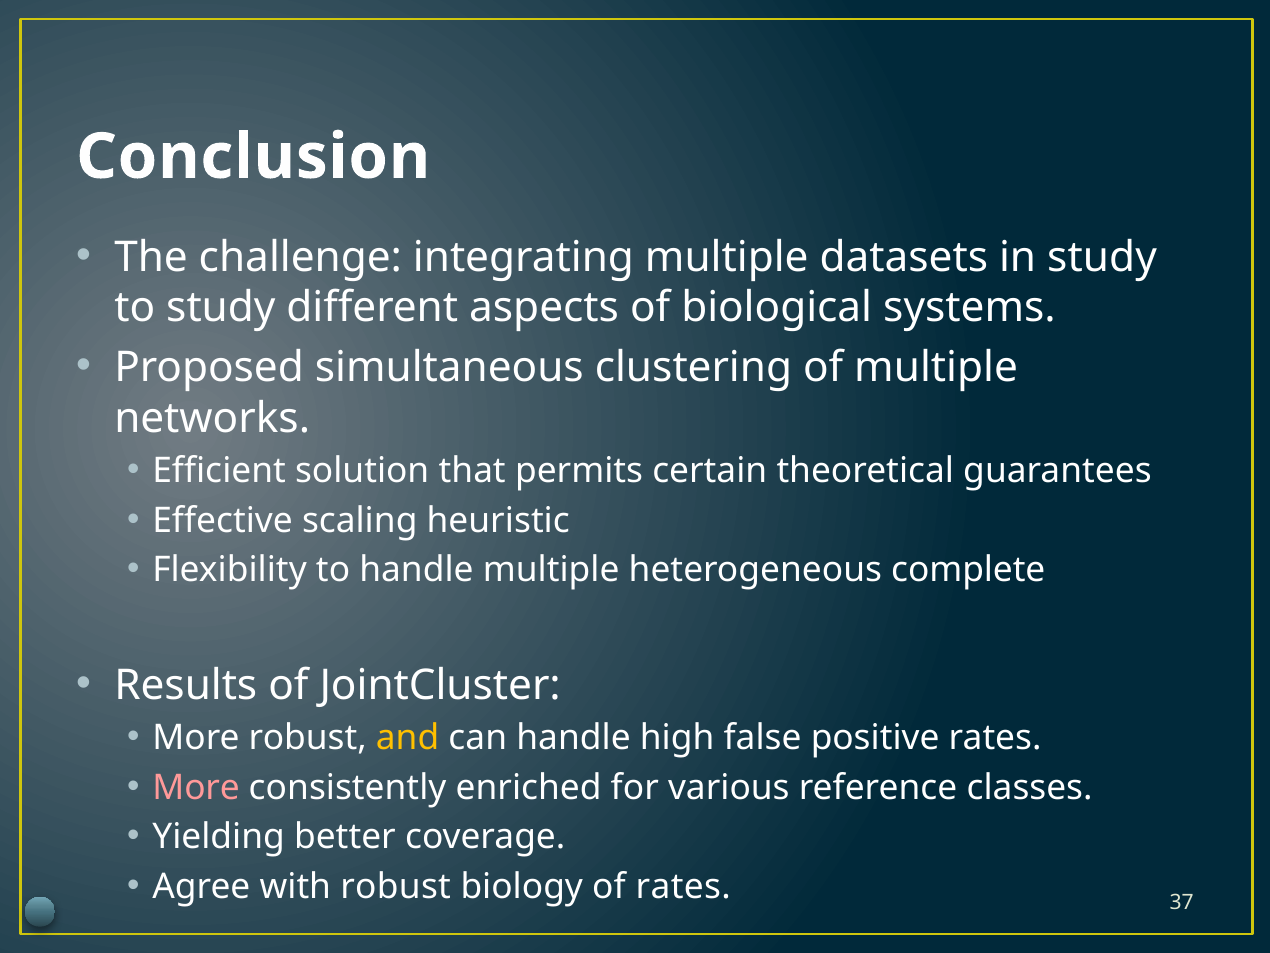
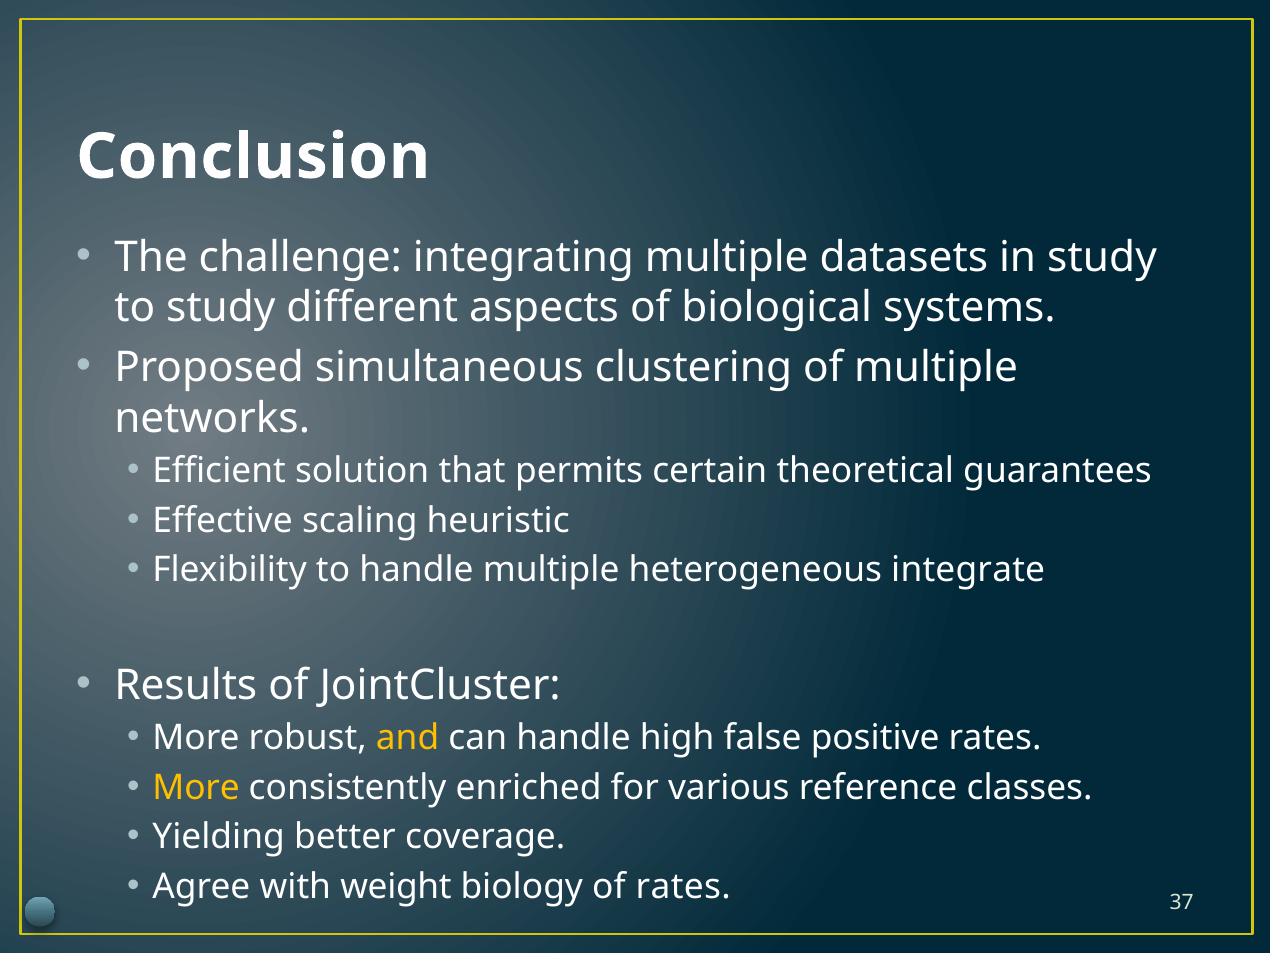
complete: complete -> integrate
More at (196, 787) colour: pink -> yellow
with robust: robust -> weight
